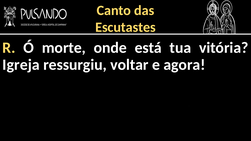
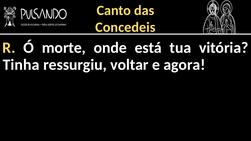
Escutastes: Escutastes -> Concedeis
Igreja: Igreja -> Tinha
